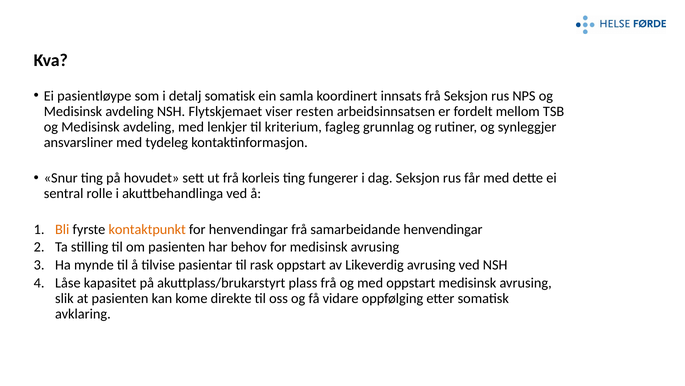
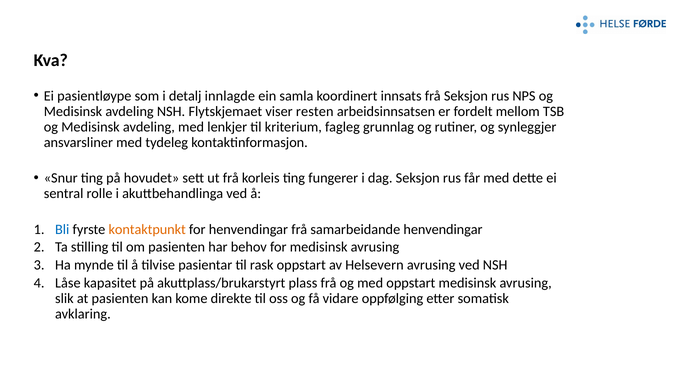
detalj somatisk: somatisk -> innlagde
Bli colour: orange -> blue
Likeverdig: Likeverdig -> Helsevern
